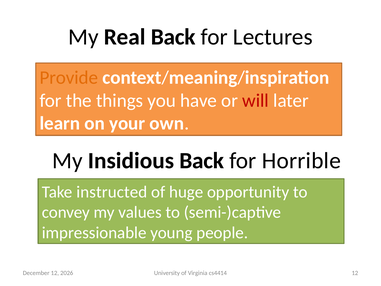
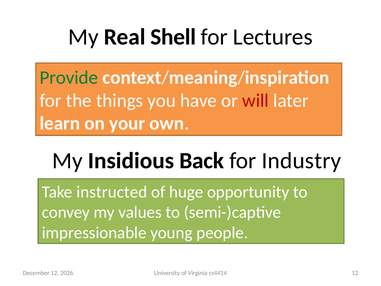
Real Back: Back -> Shell
Provide colour: orange -> green
Horrible: Horrible -> Industry
